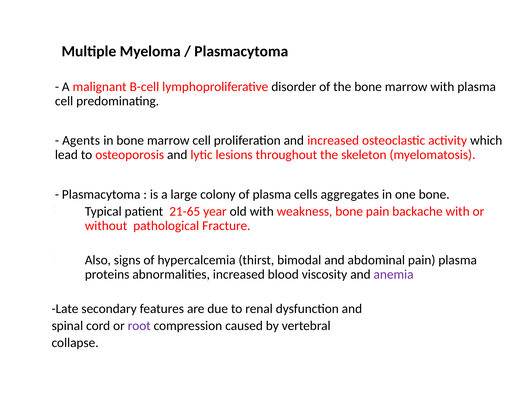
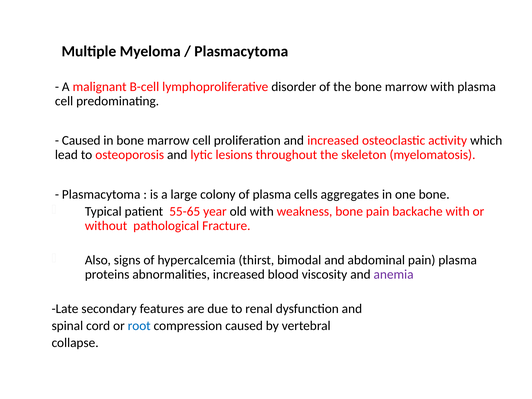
Agents at (81, 140): Agents -> Caused
21-65: 21-65 -> 55-65
root colour: purple -> blue
